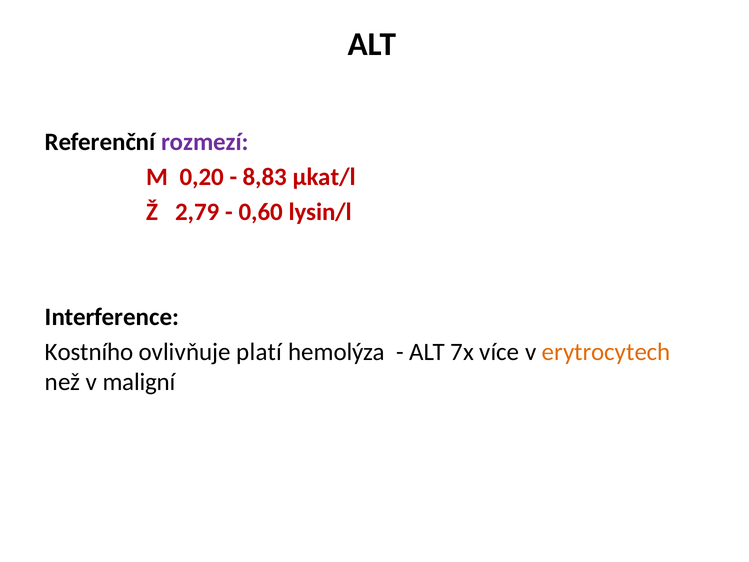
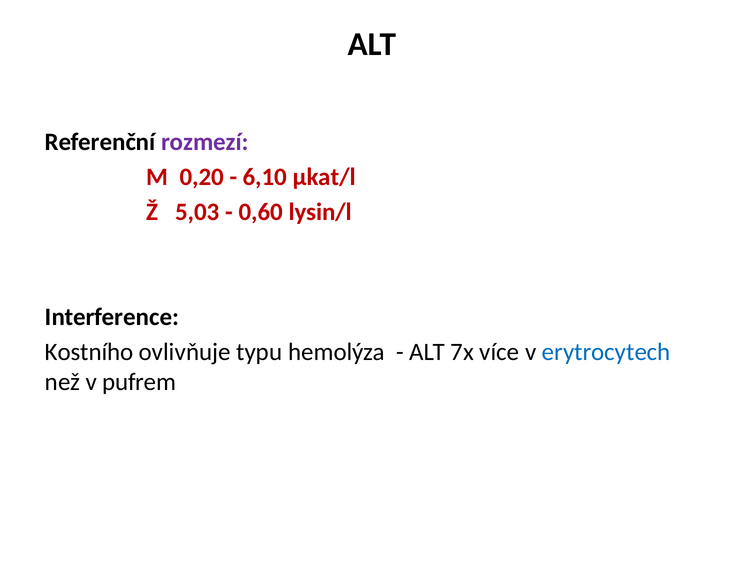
8,83: 8,83 -> 6,10
2,79: 2,79 -> 5,03
platí: platí -> typu
erytrocytech colour: orange -> blue
maligní: maligní -> pufrem
